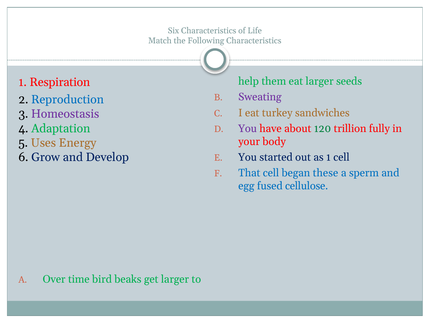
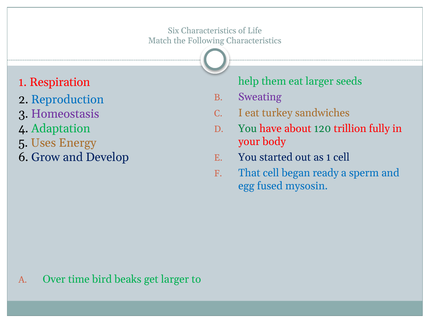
You at (248, 128) colour: purple -> green
these: these -> ready
cellulose: cellulose -> mysosin
